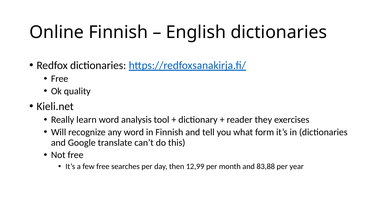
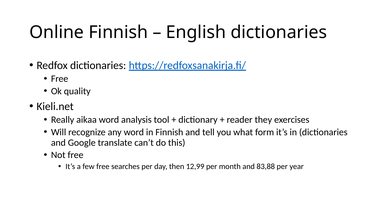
learn: learn -> aikaa
